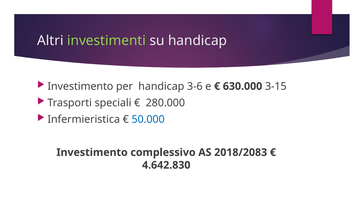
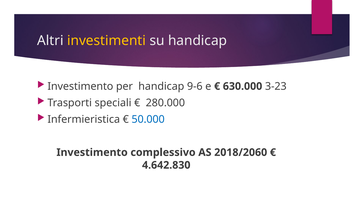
investimenti colour: light green -> yellow
3-6: 3-6 -> 9-6
3-15: 3-15 -> 3-23
2018/2083: 2018/2083 -> 2018/2060
